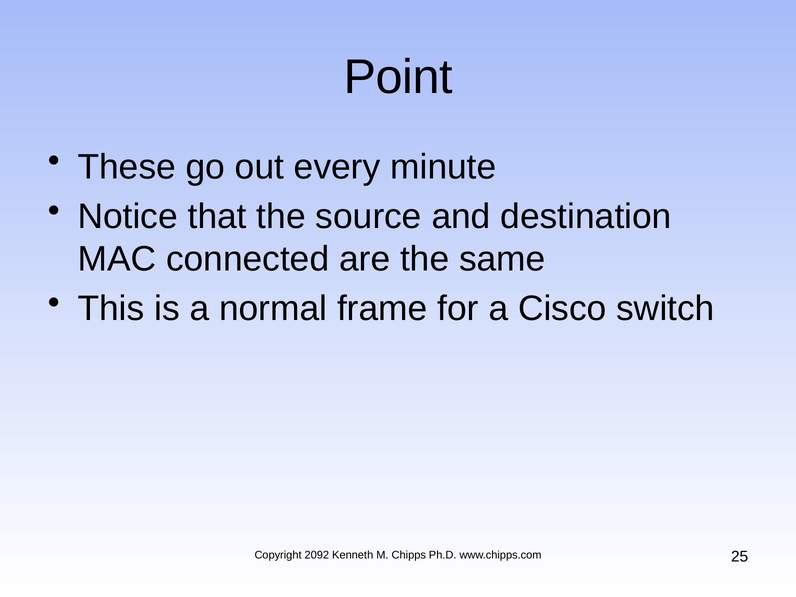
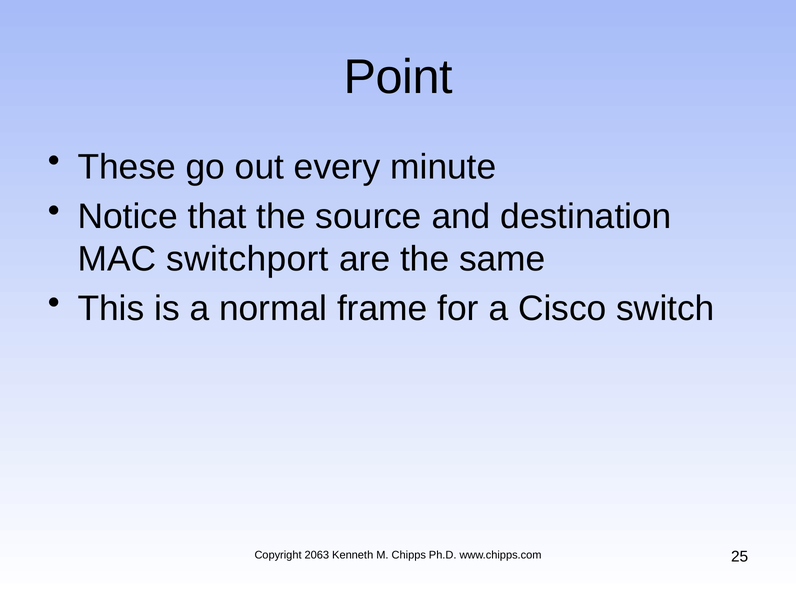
connected: connected -> switchport
2092: 2092 -> 2063
